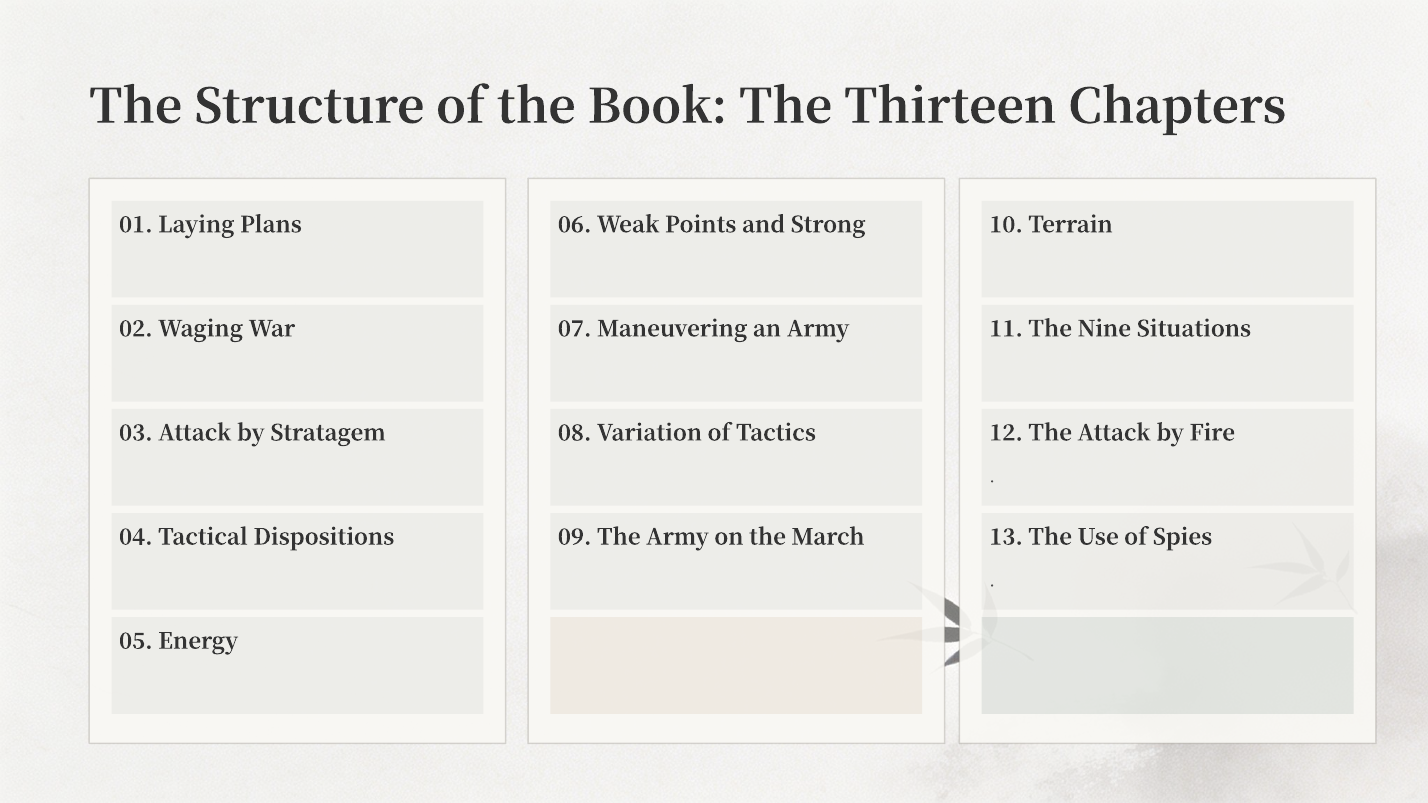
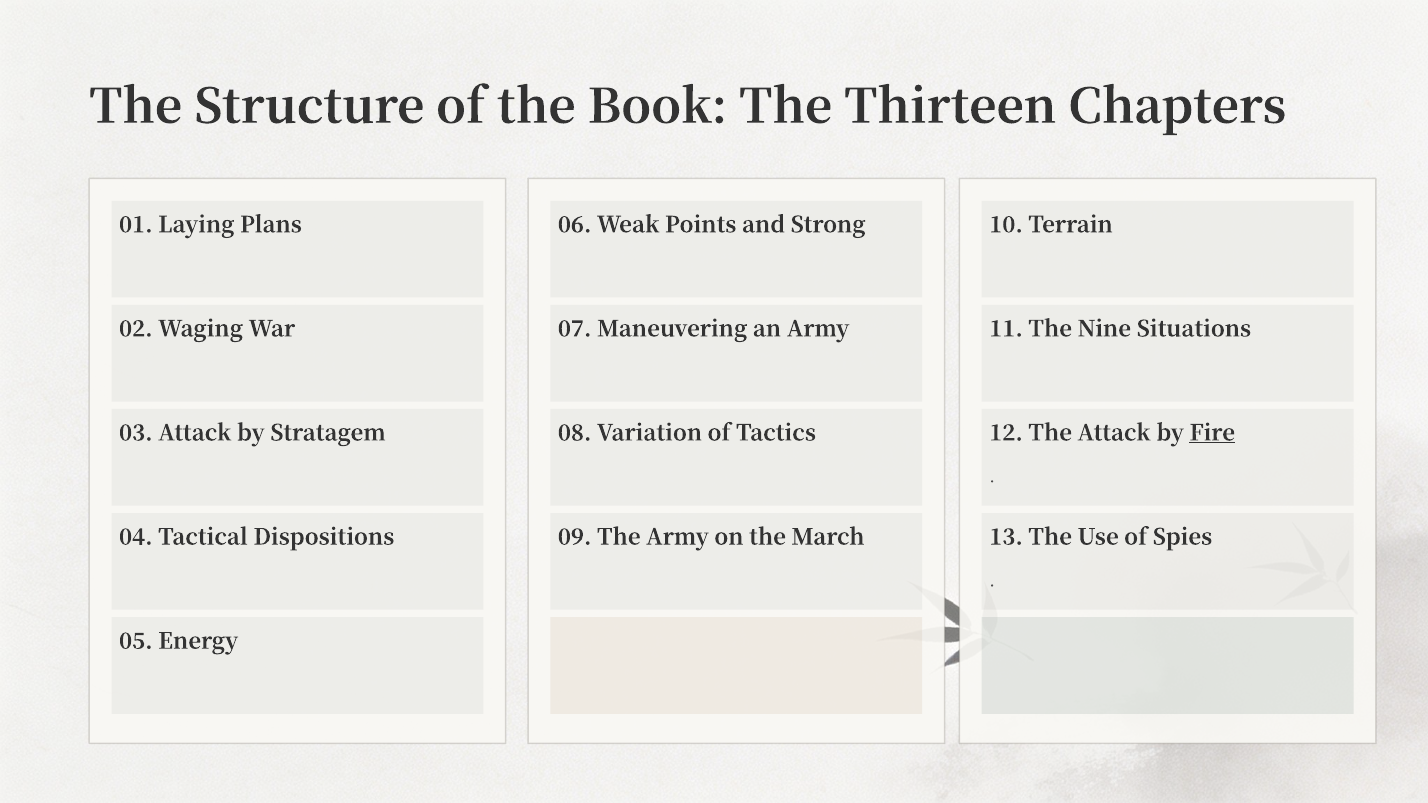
Fire underline: none -> present
